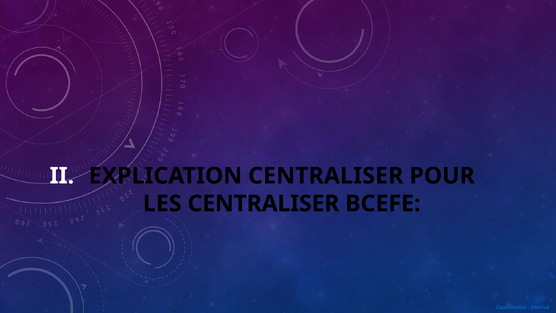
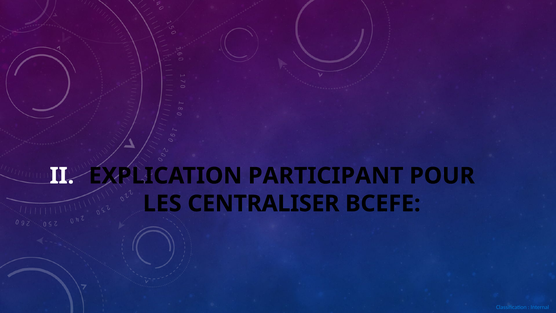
EXPLICATION CENTRALISER: CENTRALISER -> PARTICIPANT
